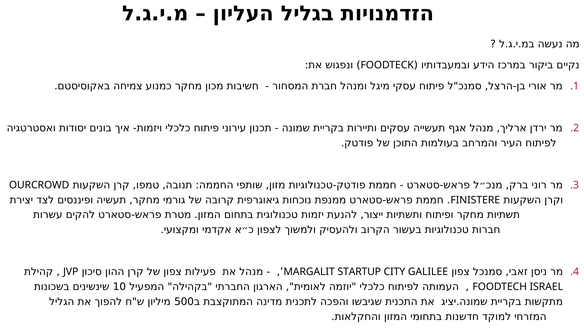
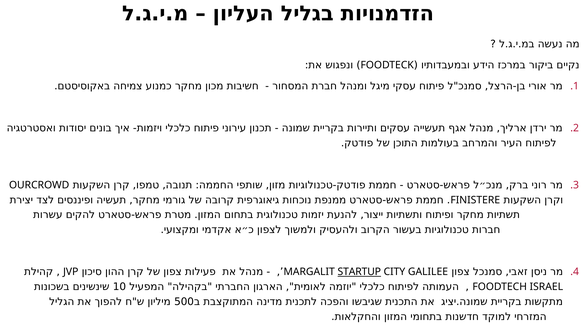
STARTUP underline: none -> present
